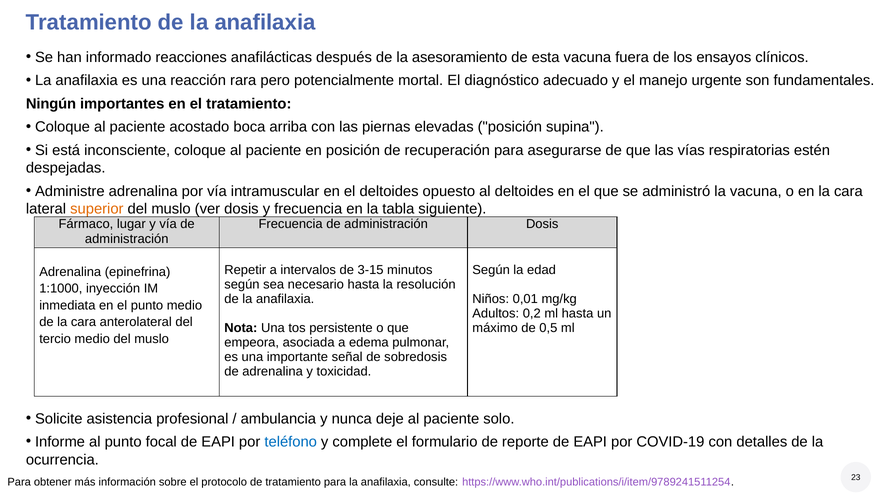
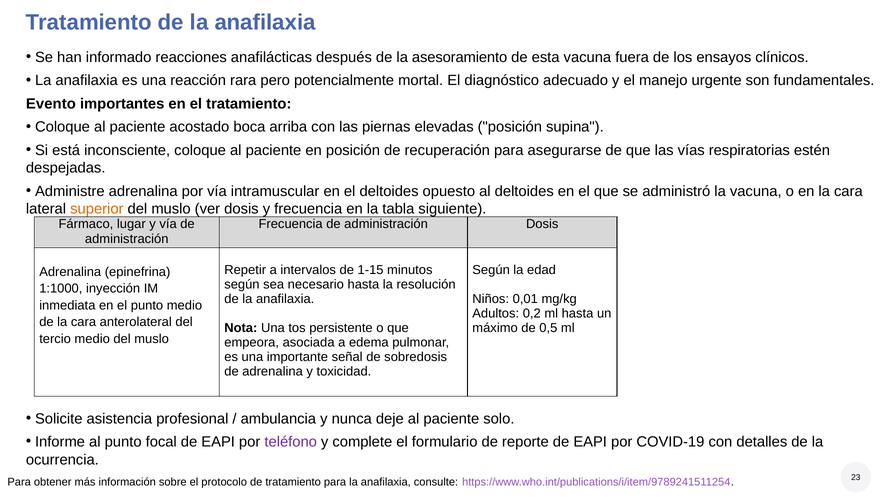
Ningún: Ningún -> Evento
3-15: 3-15 -> 1-15
teléfono colour: blue -> purple
